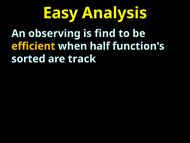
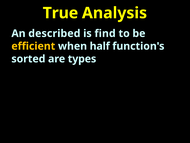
Easy: Easy -> True
observing: observing -> described
track: track -> types
